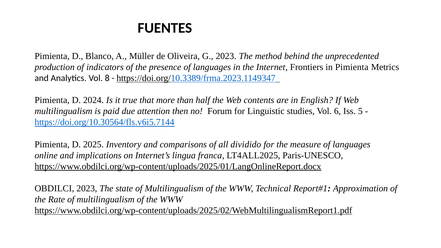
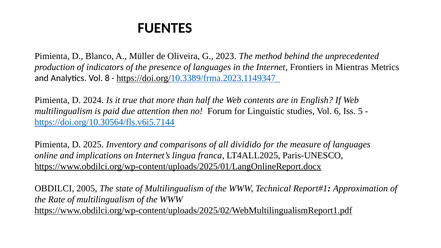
in Pimienta: Pimienta -> Mientras
OBDILCI 2023: 2023 -> 2005
